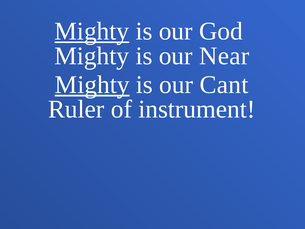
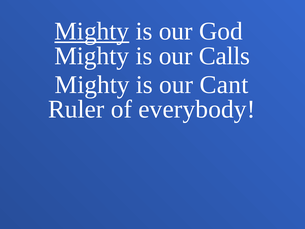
Near: Near -> Calls
Mighty at (92, 85) underline: present -> none
instrument: instrument -> everybody
